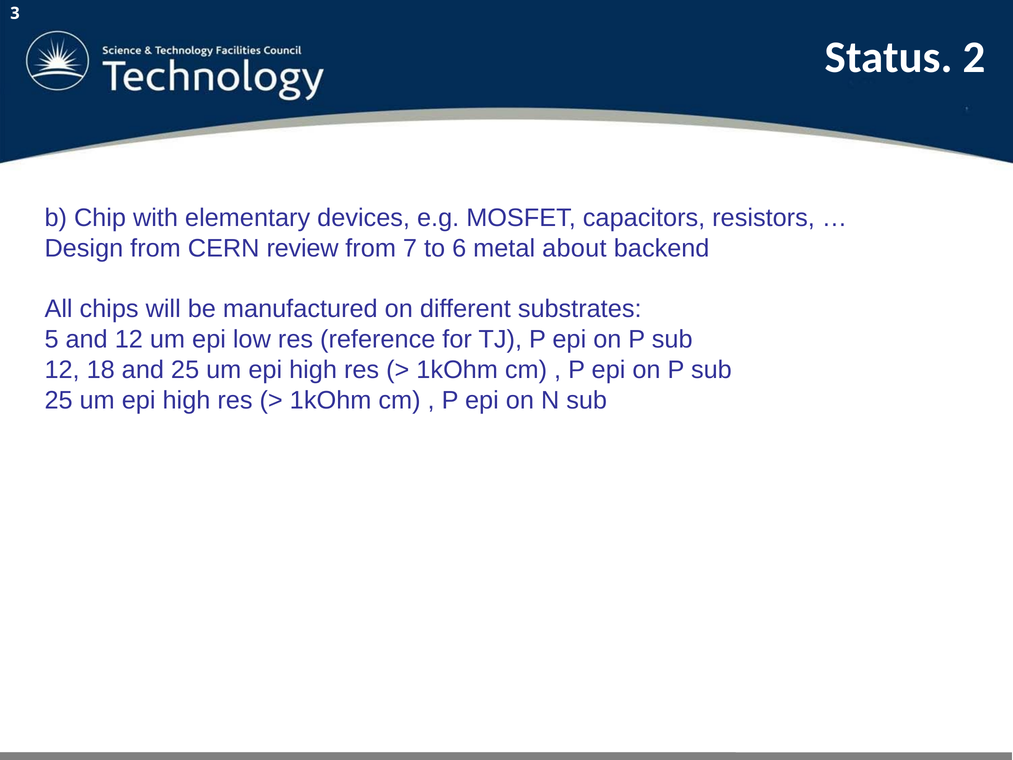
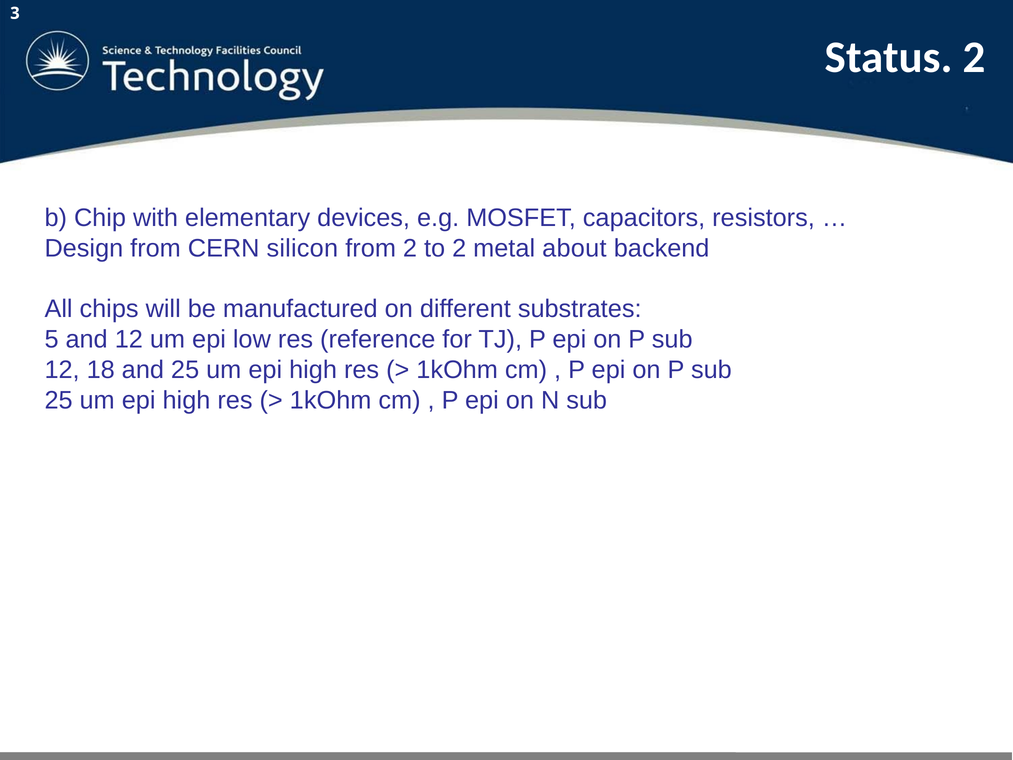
review: review -> silicon
from 7: 7 -> 2
to 6: 6 -> 2
